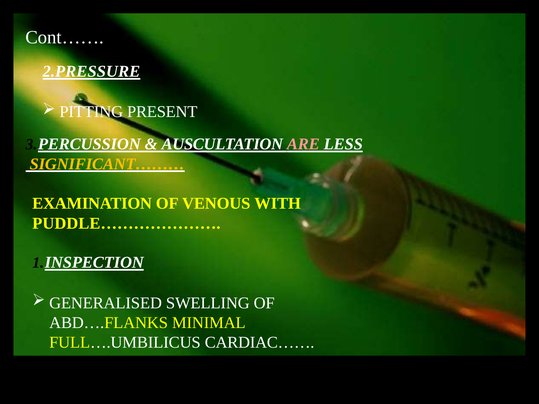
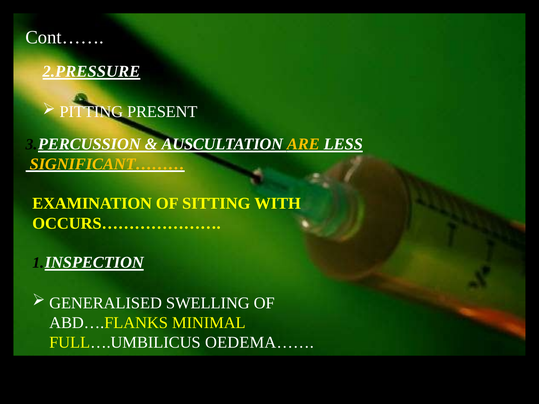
ARE colour: pink -> yellow
VENOUS: VENOUS -> SITTING
PUDDLE…………………: PUDDLE………………… -> OCCURS…………………
CARDIAC……: CARDIAC…… -> OEDEMA……
